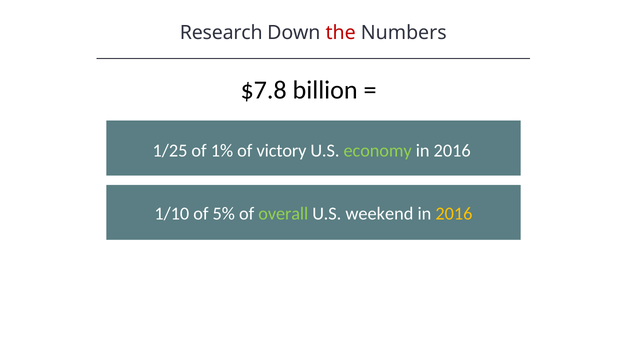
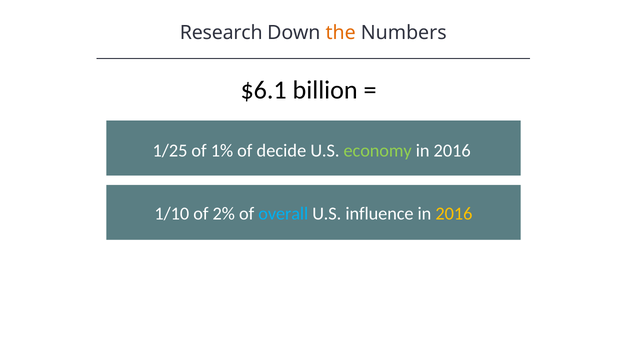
the colour: red -> orange
$7.8: $7.8 -> $6.1
victory: victory -> decide
5%: 5% -> 2%
overall colour: light green -> light blue
weekend: weekend -> influence
